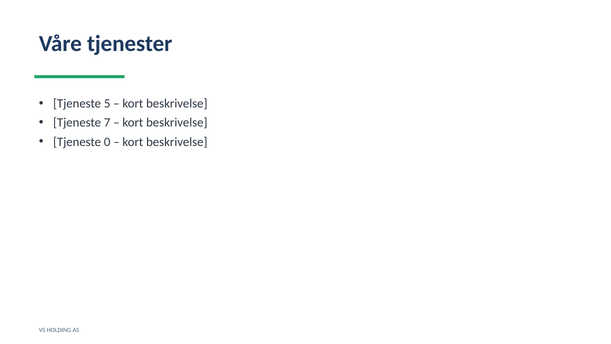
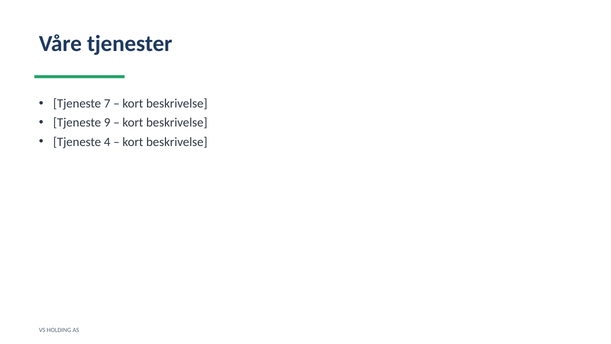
5: 5 -> 7
7: 7 -> 9
0: 0 -> 4
